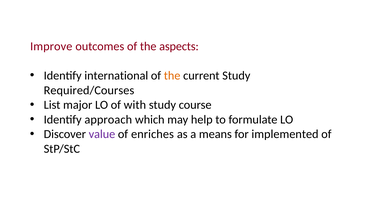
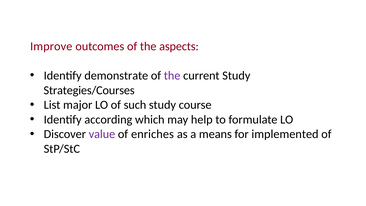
international: international -> demonstrate
the at (172, 76) colour: orange -> purple
Required/Courses: Required/Courses -> Strategies/Courses
with: with -> such
approach: approach -> according
